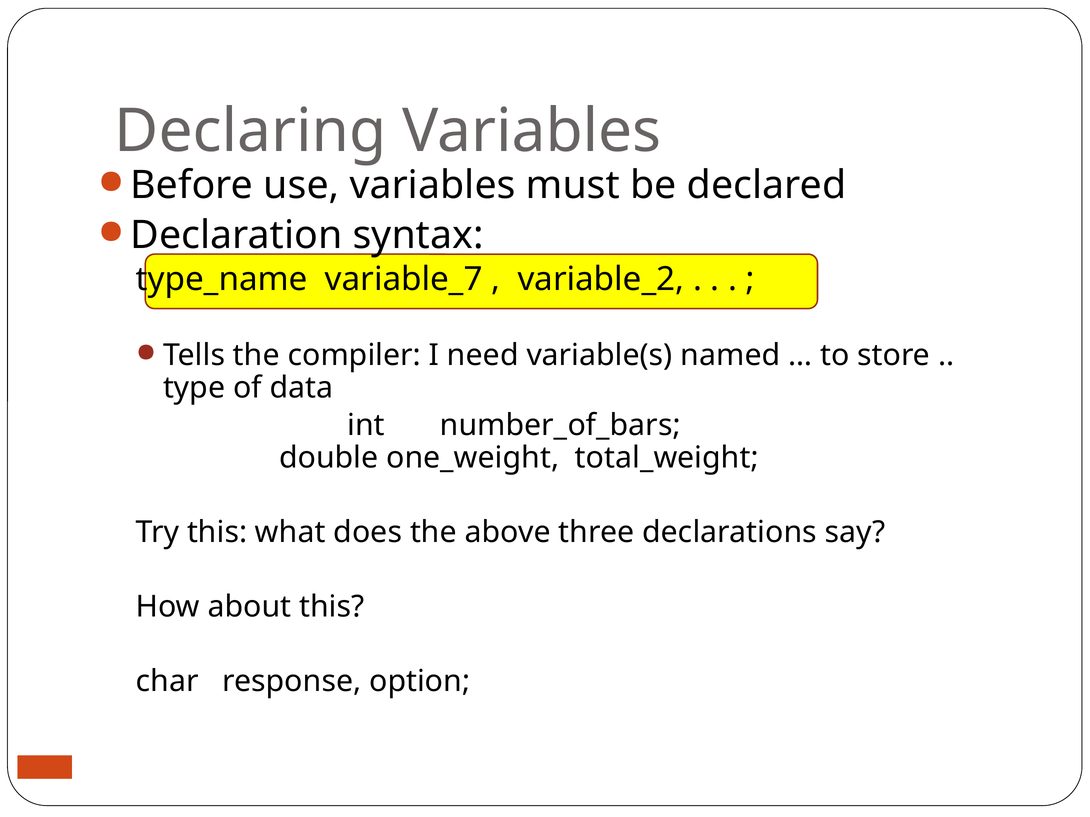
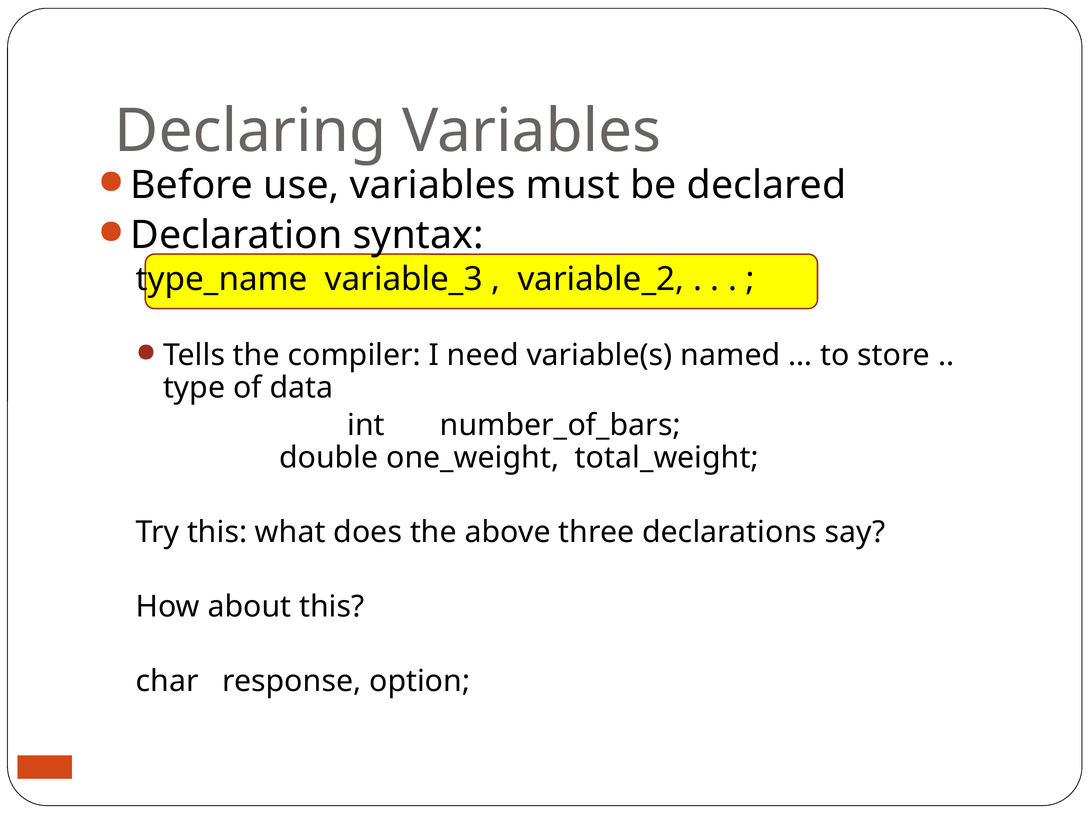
variable_7: variable_7 -> variable_3
